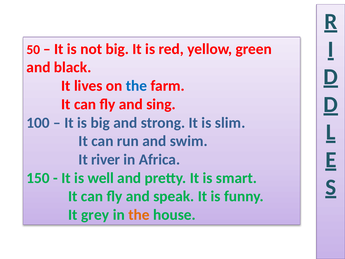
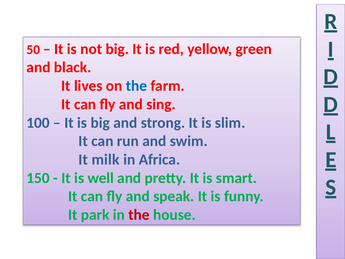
river: river -> milk
grey: grey -> park
the at (139, 215) colour: orange -> red
